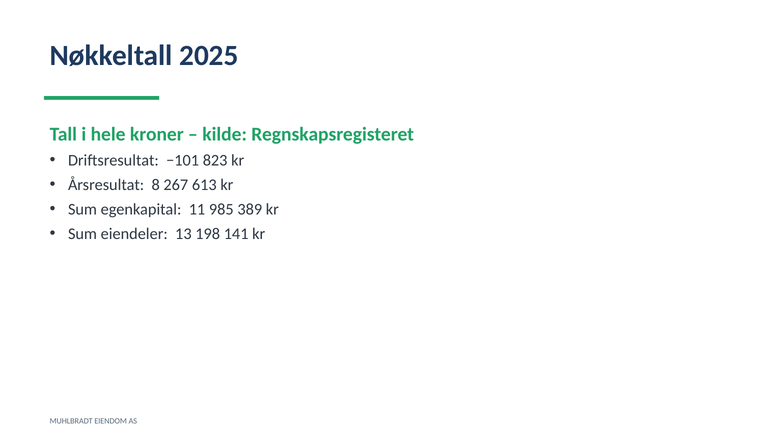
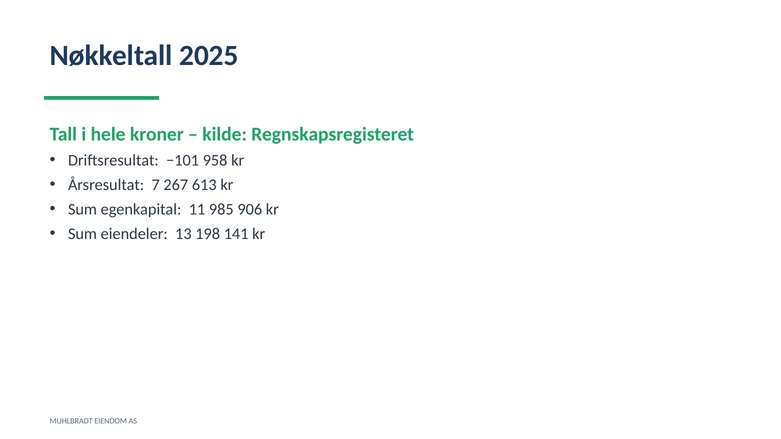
823: 823 -> 958
8: 8 -> 7
389: 389 -> 906
